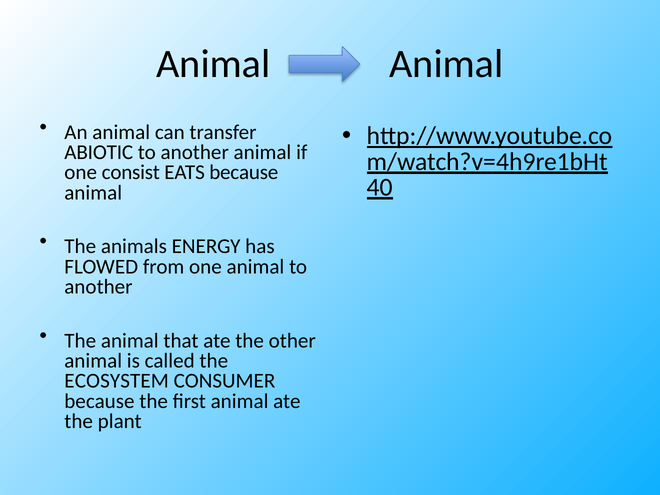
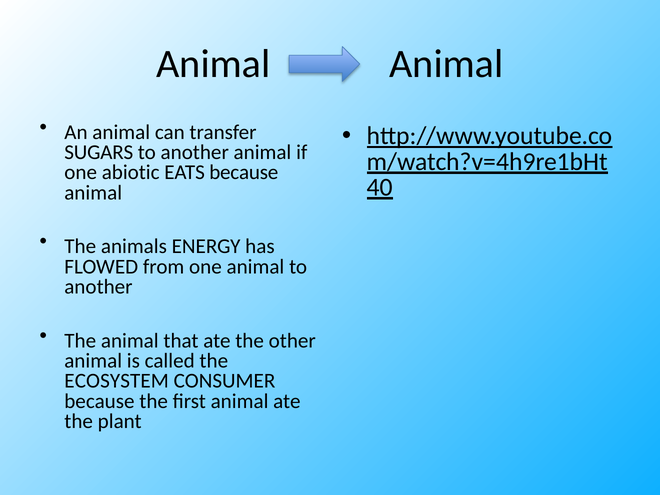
ABIOTIC: ABIOTIC -> SUGARS
consist: consist -> abiotic
